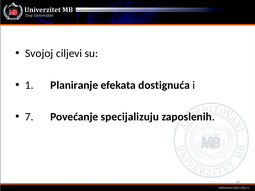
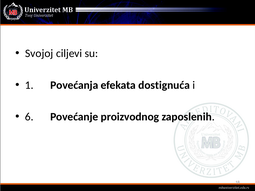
Planiranje: Planiranje -> Povećanja
7: 7 -> 6
specijalizuju: specijalizuju -> proizvodnog
